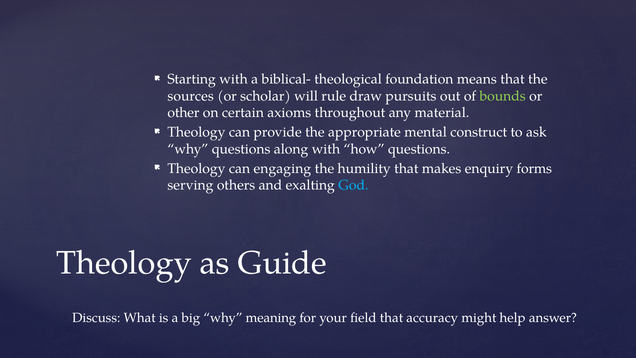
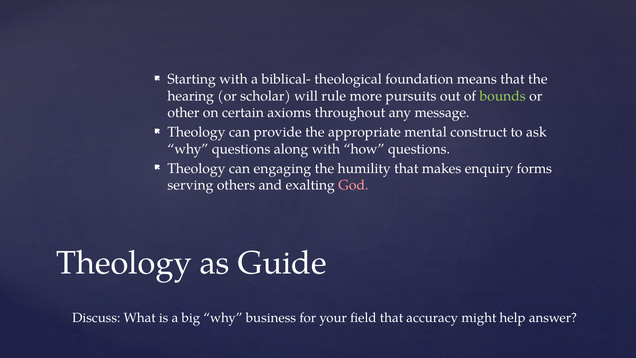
sources: sources -> hearing
draw: draw -> more
material: material -> message
God colour: light blue -> pink
meaning: meaning -> business
